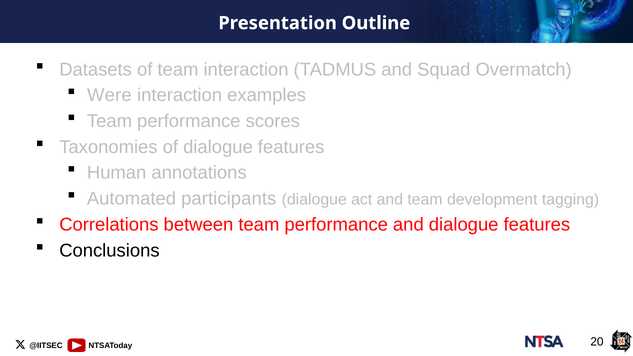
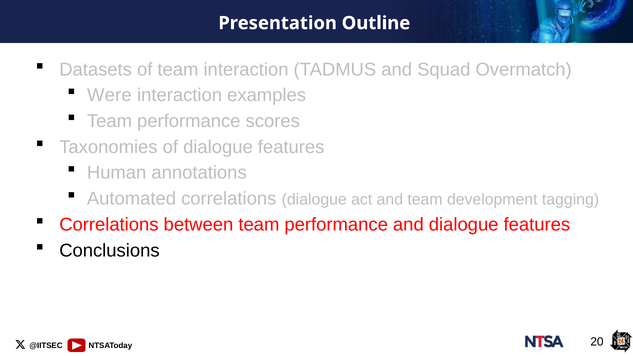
Automated participants: participants -> correlations
